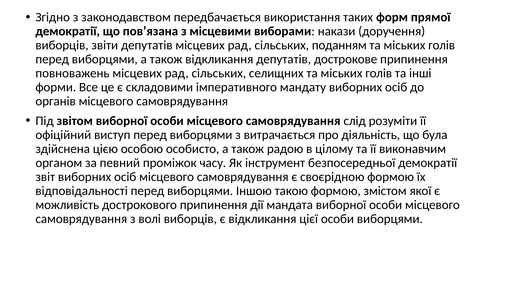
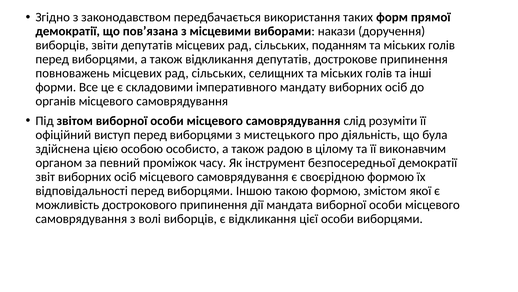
витрачається: витрачається -> мистецького
